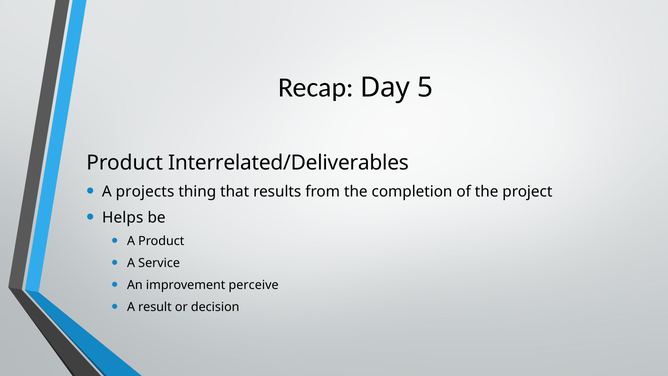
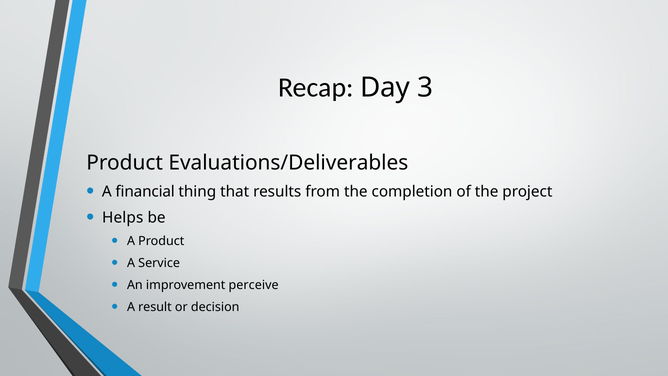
5: 5 -> 3
Interrelated/Deliverables: Interrelated/Deliverables -> Evaluations/Deliverables
projects: projects -> financial
